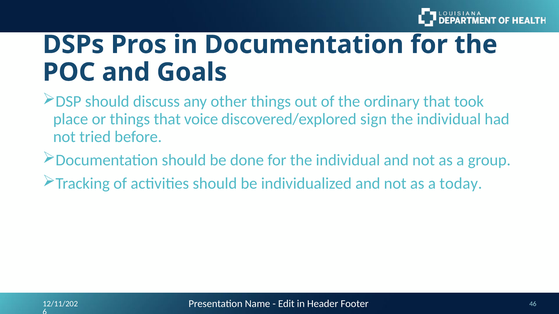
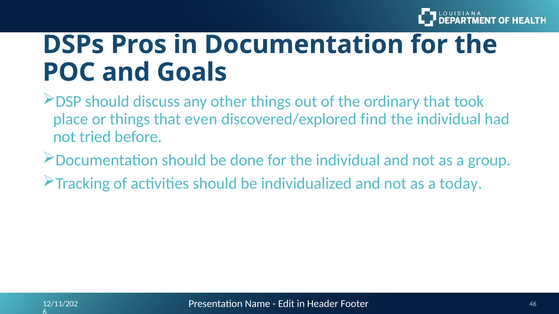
voice: voice -> even
sign: sign -> find
